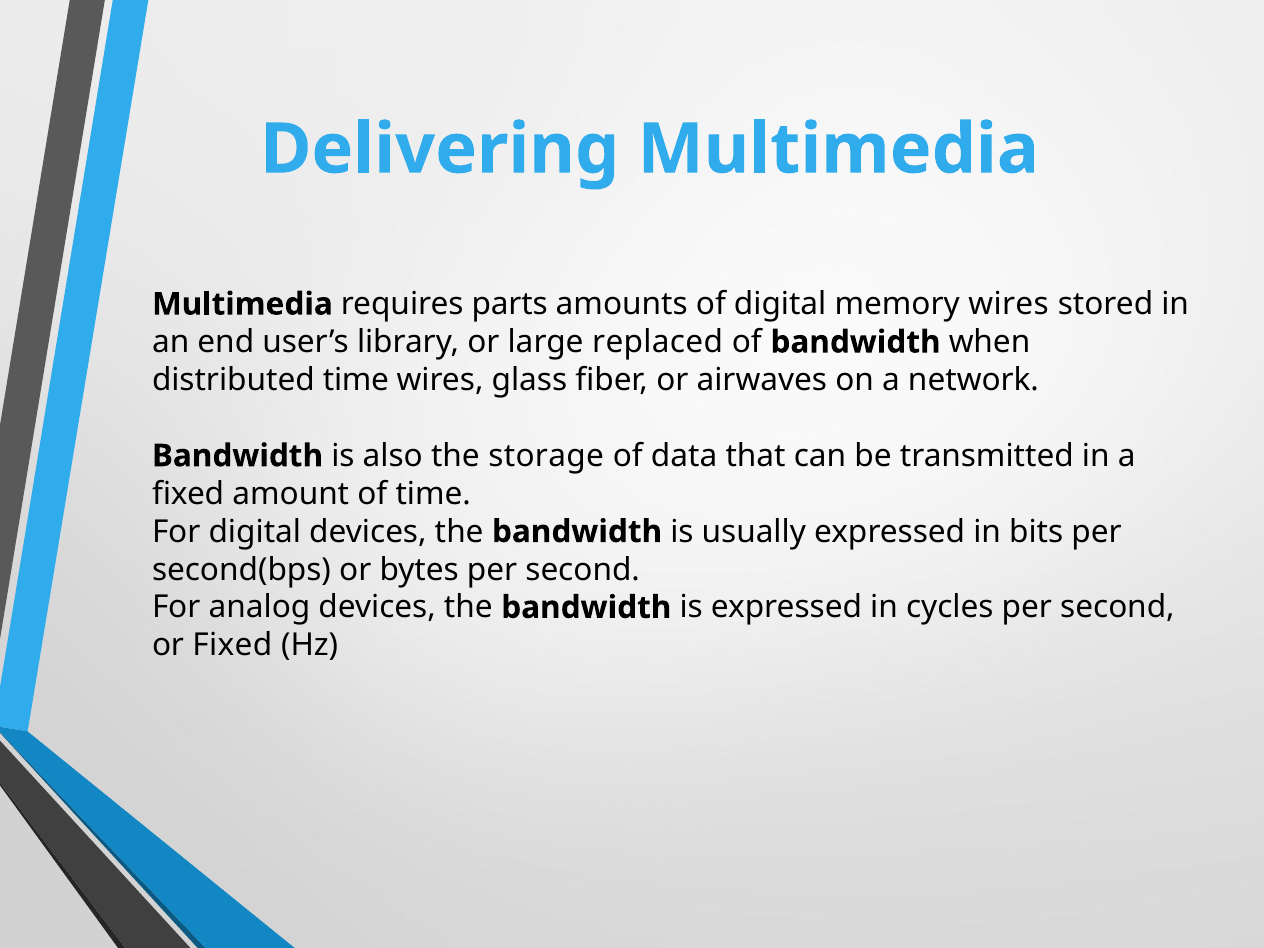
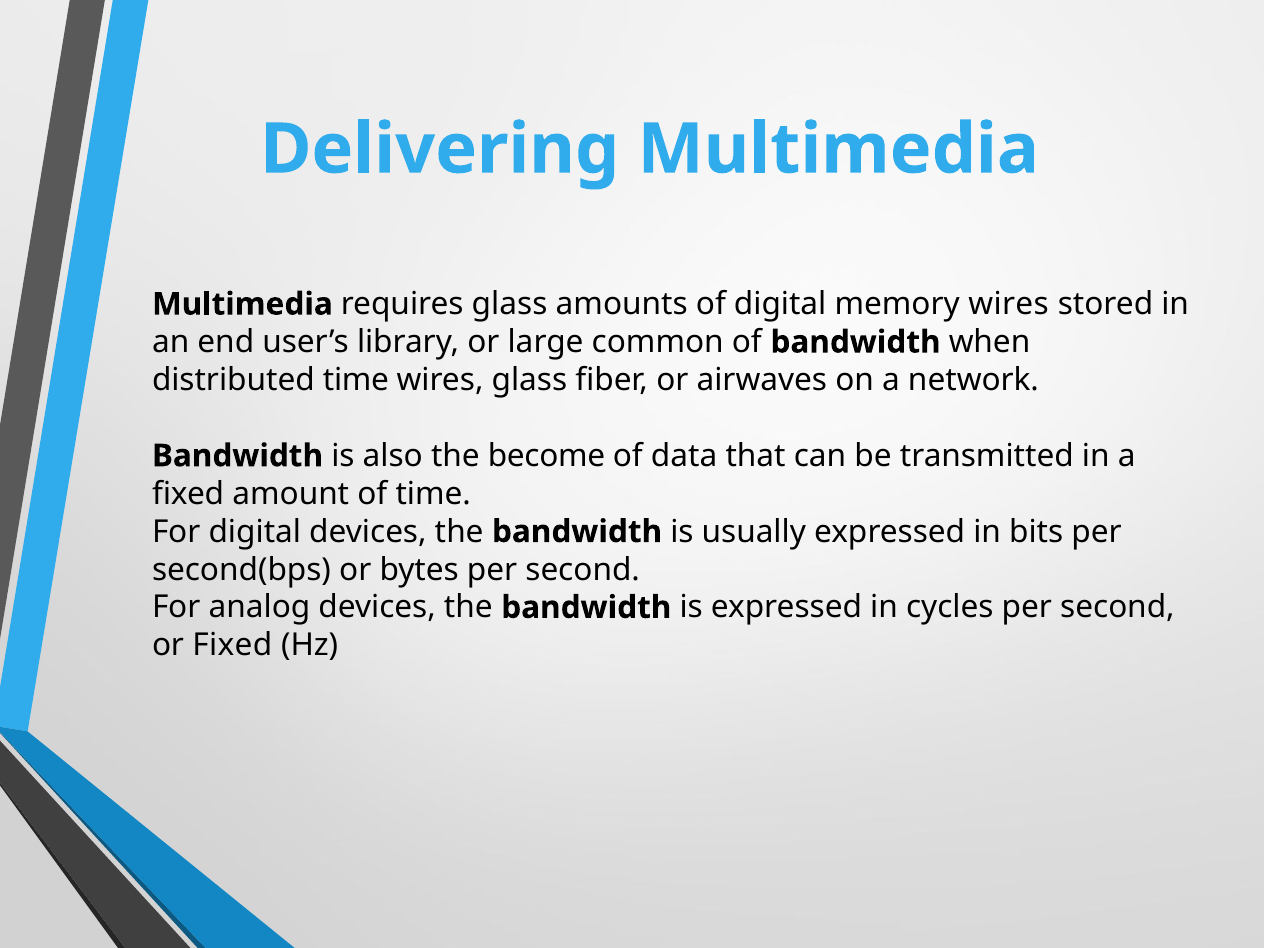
requires parts: parts -> glass
replaced: replaced -> common
storage: storage -> become
